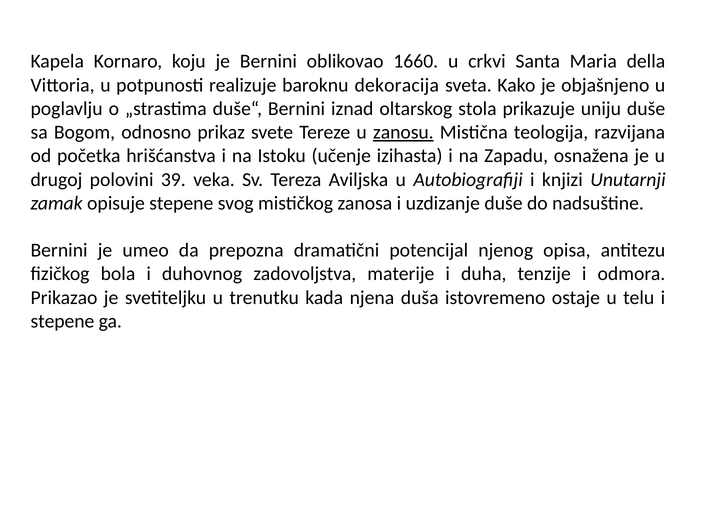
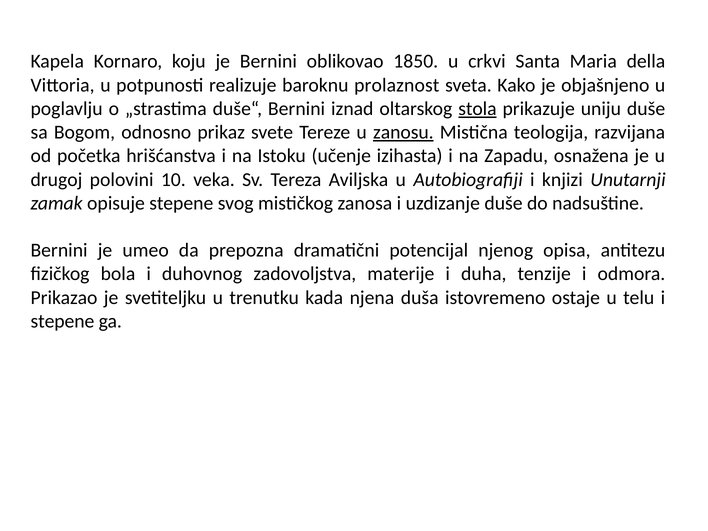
1660: 1660 -> 1850
dekoracija: dekoracija -> prolaznost
stola underline: none -> present
39: 39 -> 10
